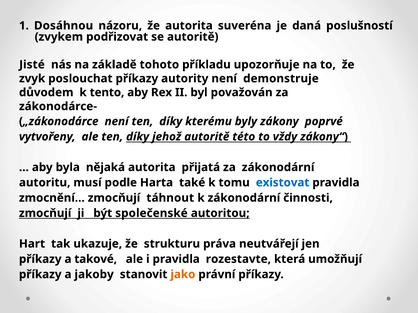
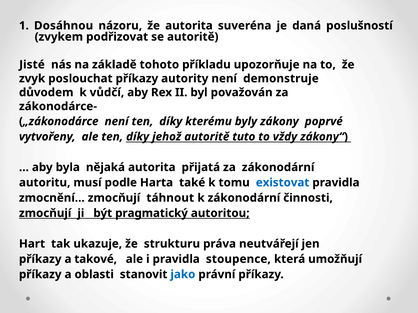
tento: tento -> vůdčí
této: této -> tuto
společenské: společenské -> pragmatický
rozestavte: rozestavte -> stoupence
jakoby: jakoby -> oblasti
jako colour: orange -> blue
